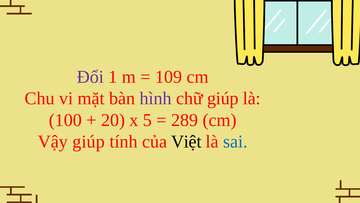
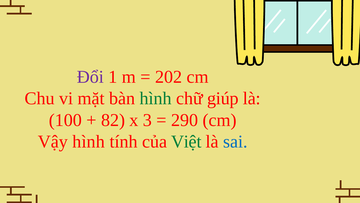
109: 109 -> 202
hình at (156, 98) colour: purple -> green
20: 20 -> 82
5: 5 -> 3
289: 289 -> 290
Vậy giúp: giúp -> hình
Việt colour: black -> green
